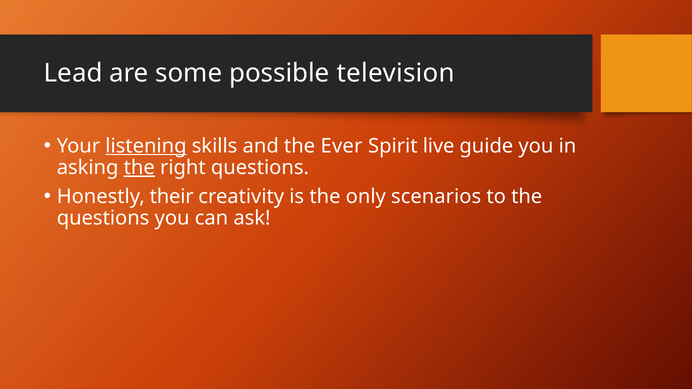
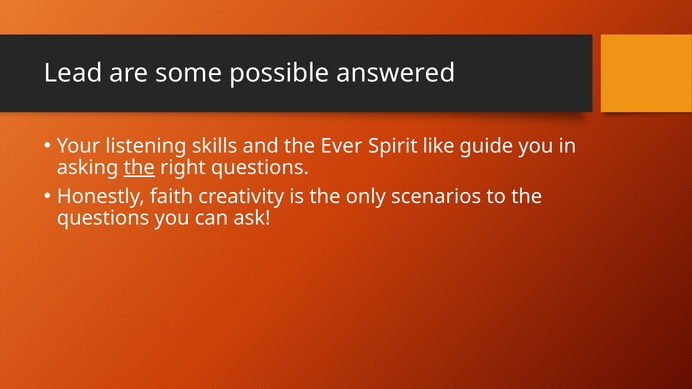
television: television -> answered
listening underline: present -> none
live: live -> like
their: their -> faith
